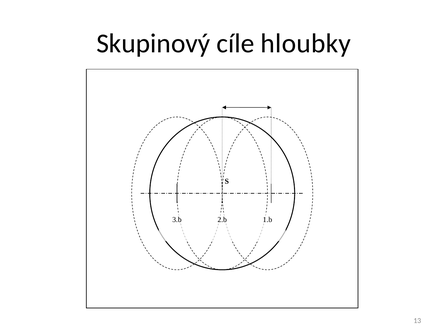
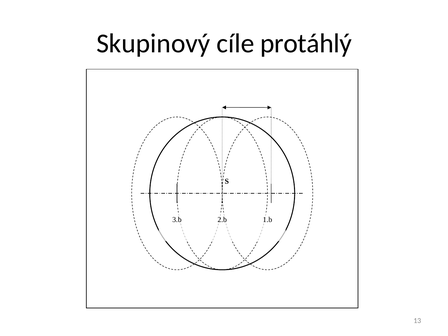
hloubky: hloubky -> protáhlý
